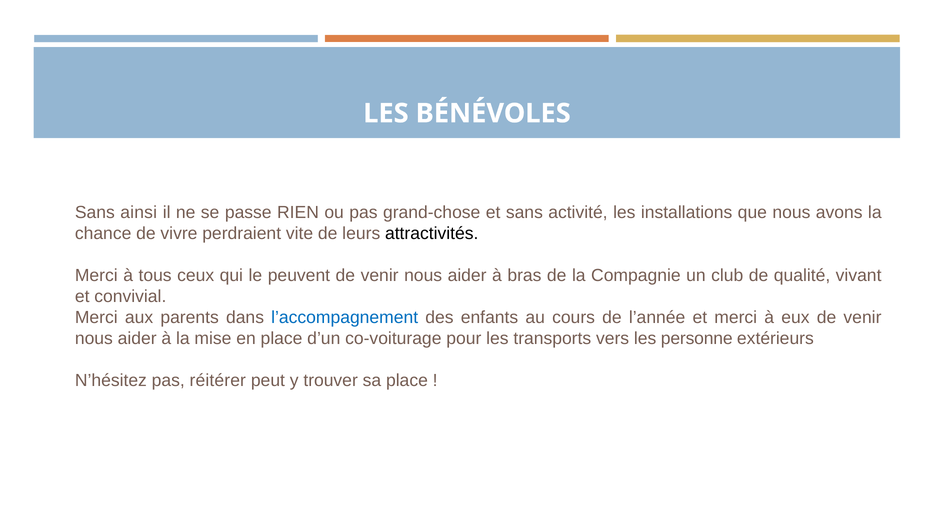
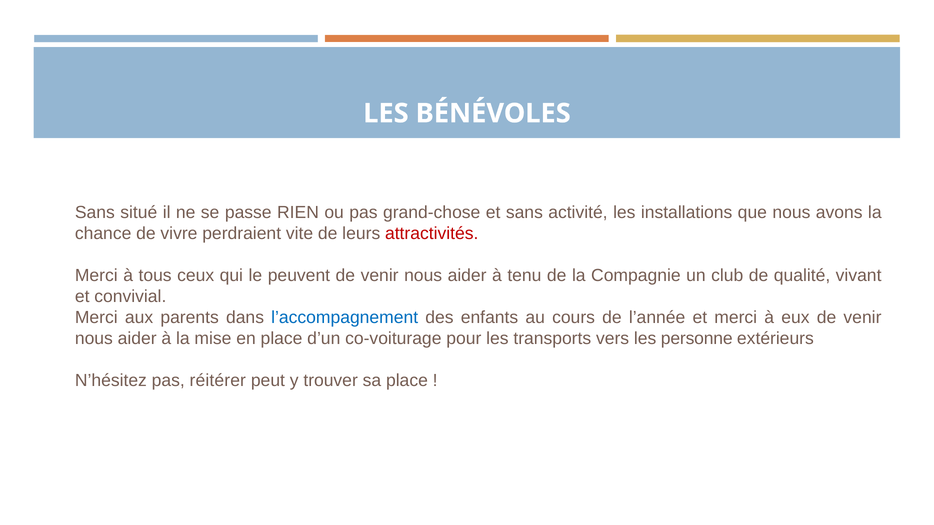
ainsi: ainsi -> situé
attractivités colour: black -> red
bras: bras -> tenu
